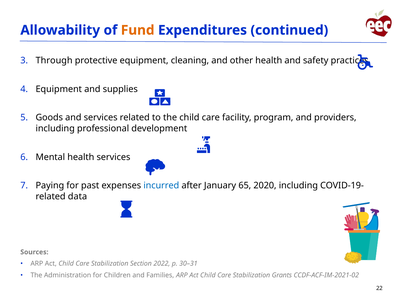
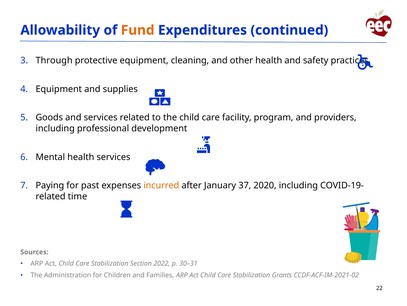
incurred colour: blue -> orange
65: 65 -> 37
data: data -> time
